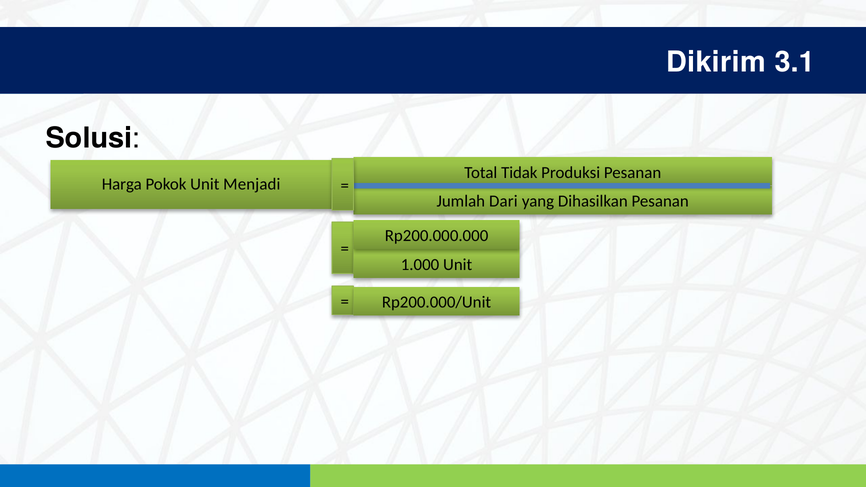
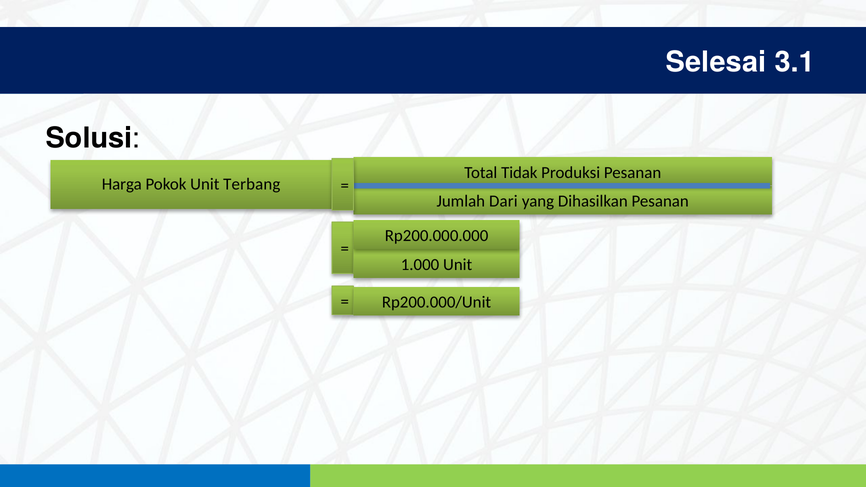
Dikirim: Dikirim -> Selesai
Menjadi: Menjadi -> Terbang
